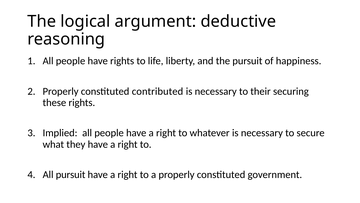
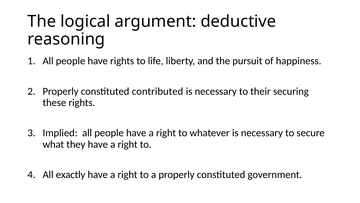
All pursuit: pursuit -> exactly
